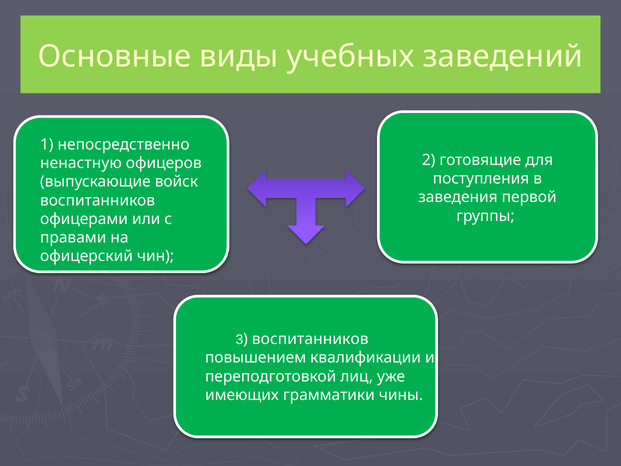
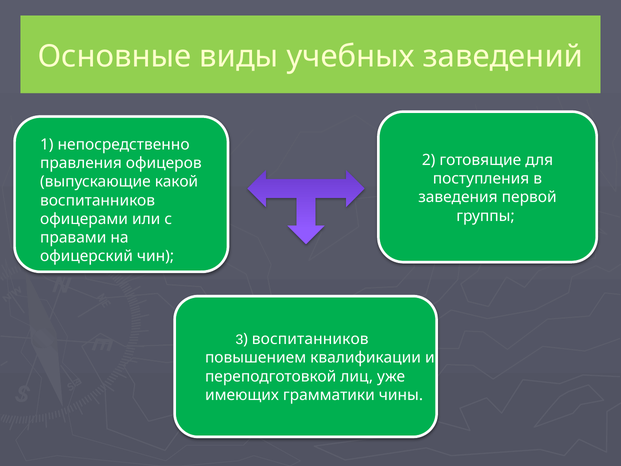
ненастную: ненастную -> правления
войск: войск -> какой
